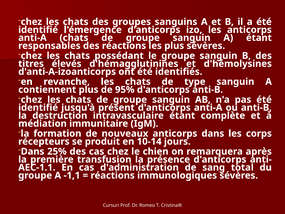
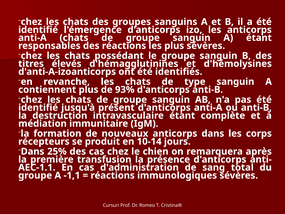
95%: 95% -> 93%
